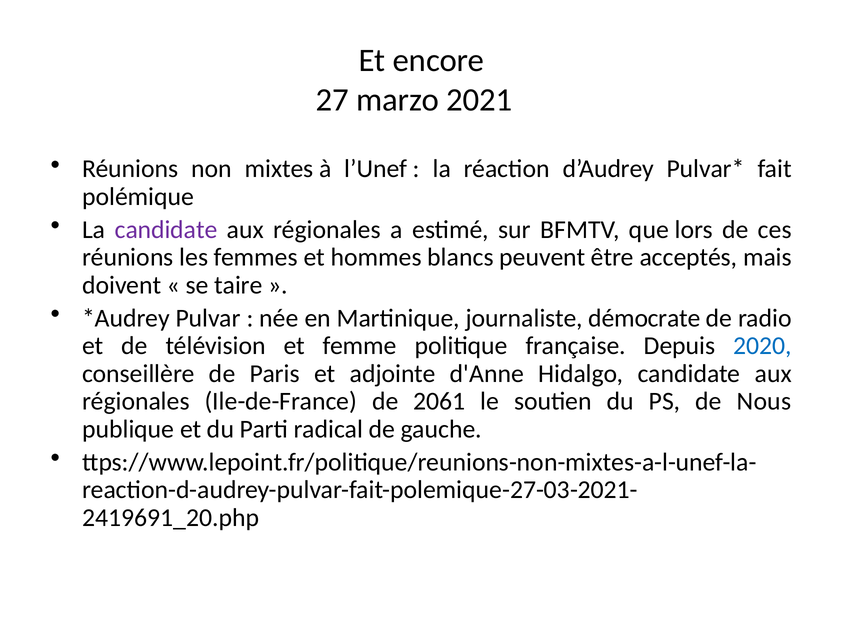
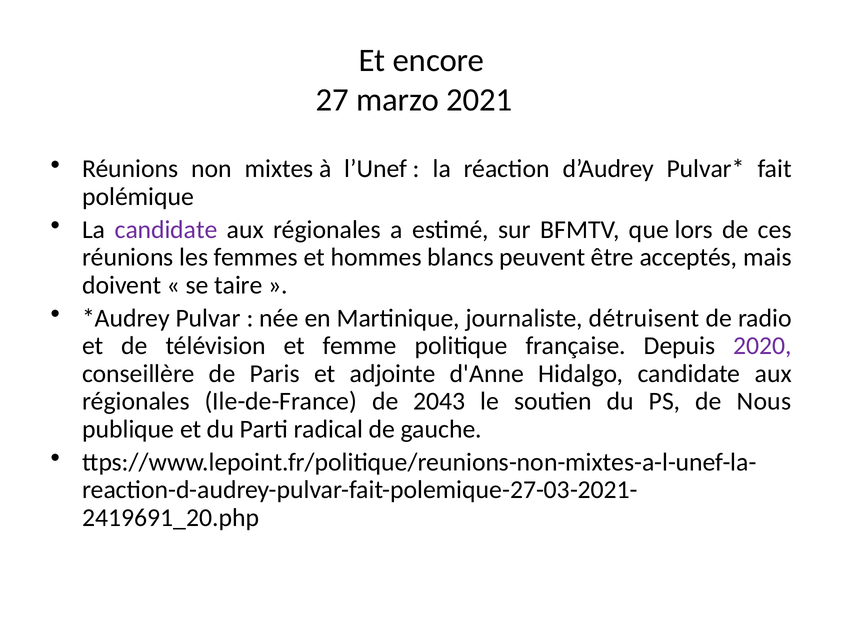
démocrate: démocrate -> détruisent
2020 colour: blue -> purple
2061: 2061 -> 2043
